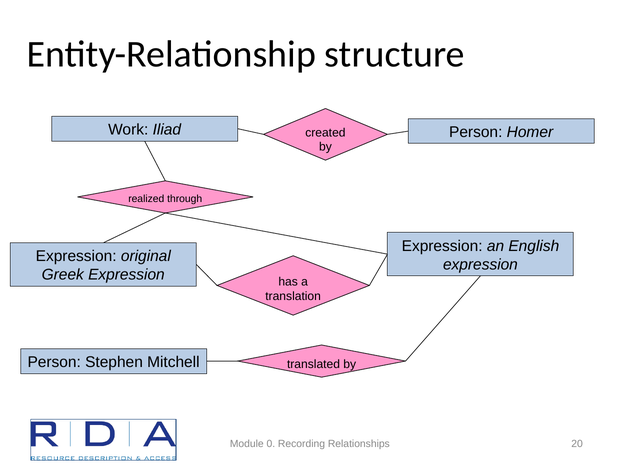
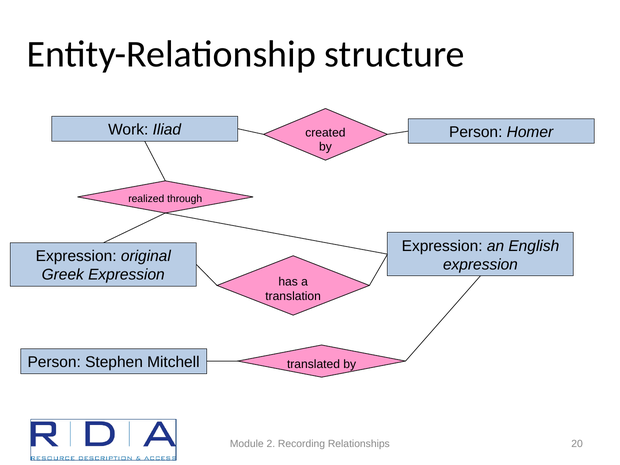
0: 0 -> 2
